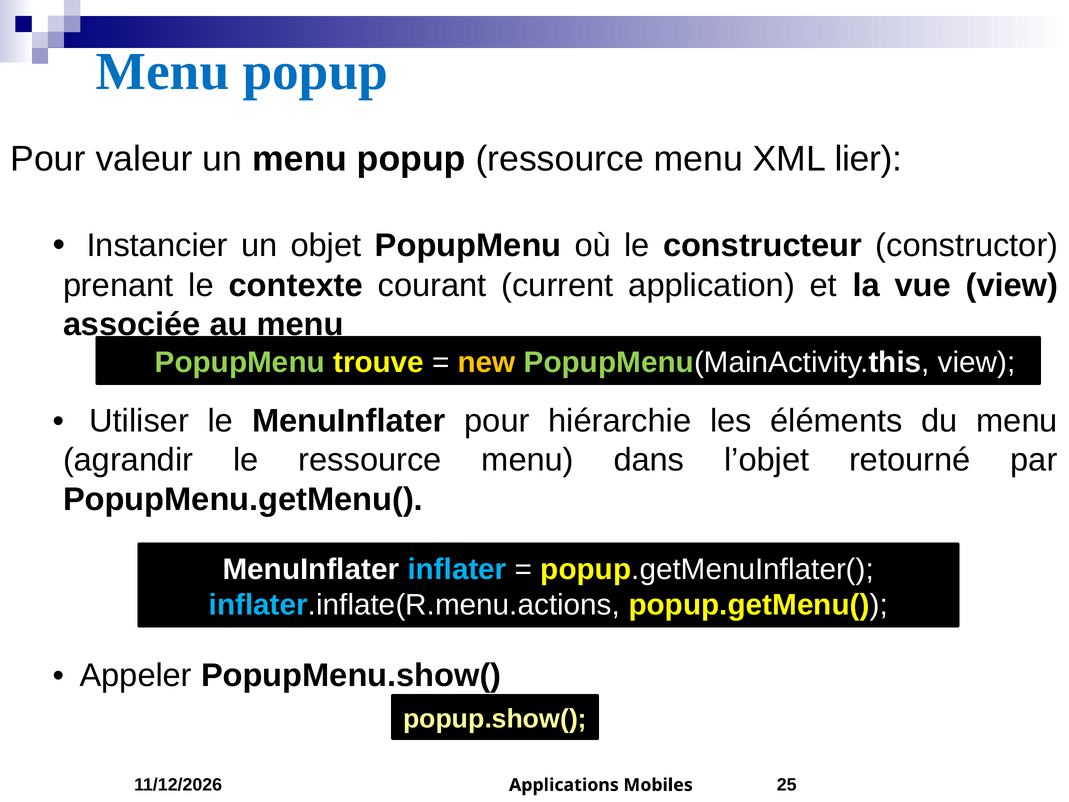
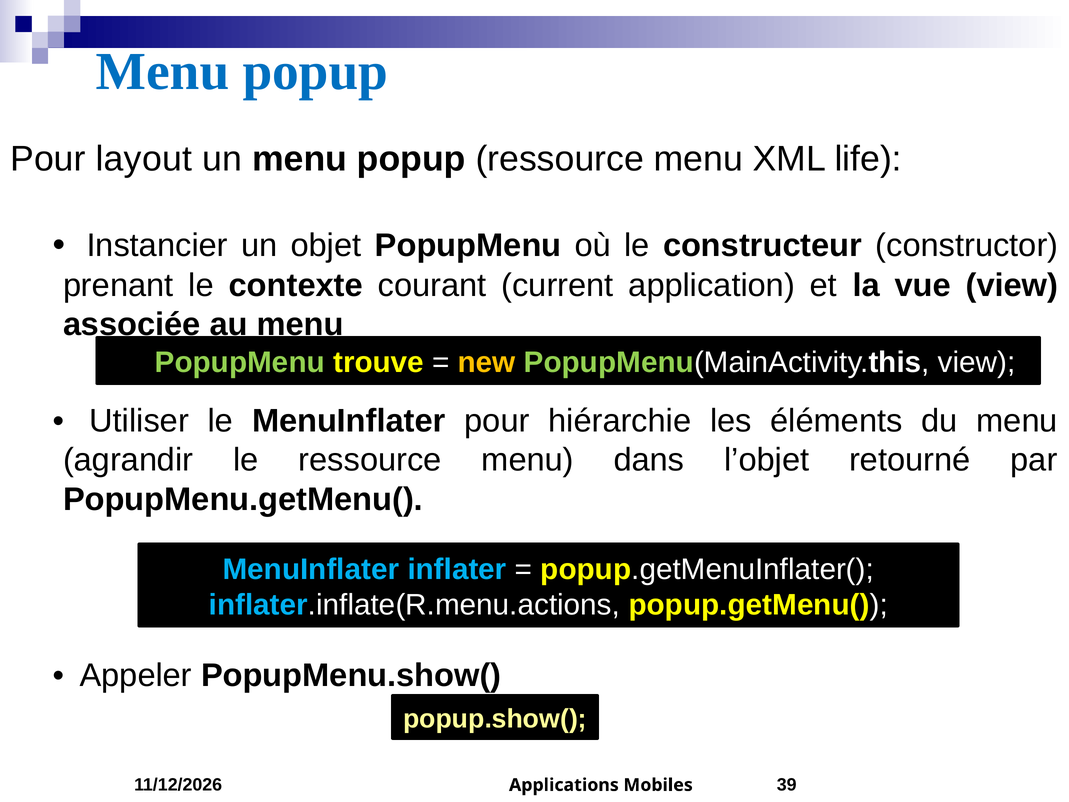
valeur: valeur -> layout
lier: lier -> life
MenuInflater at (311, 569) colour: white -> light blue
25: 25 -> 39
